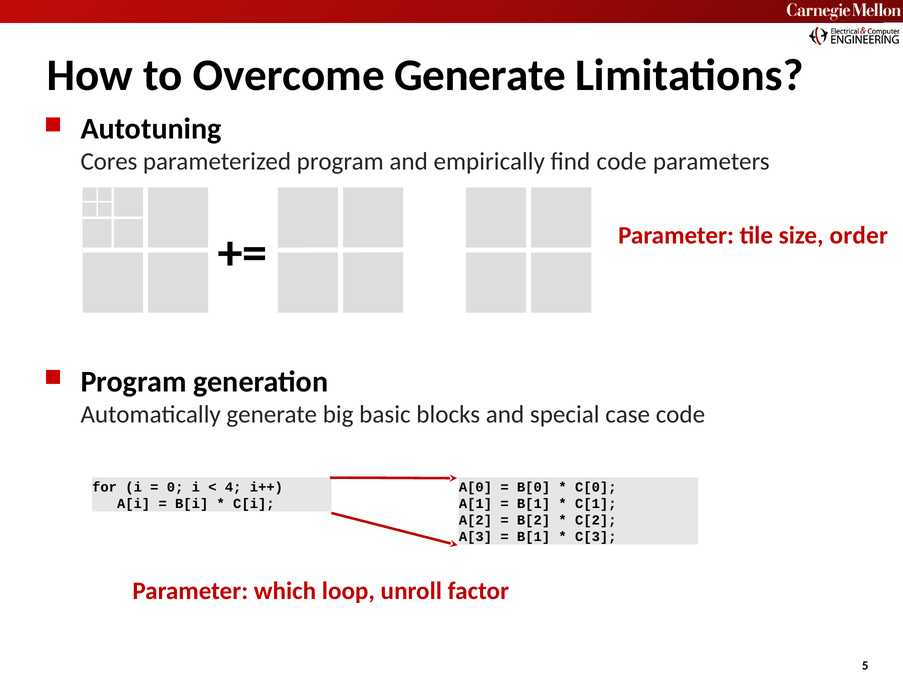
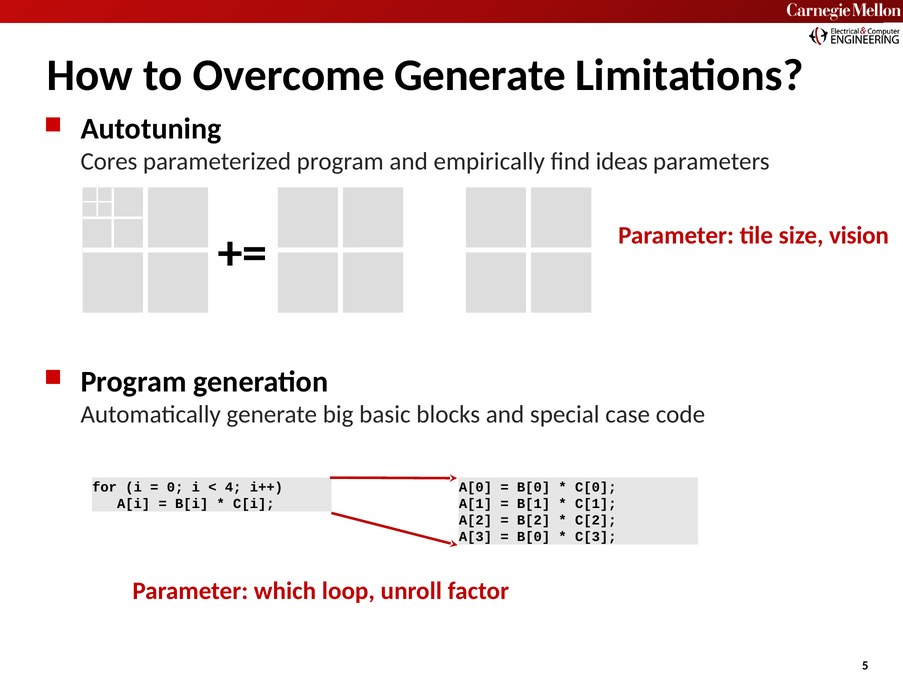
find code: code -> ideas
order: order -> vision
B[1 at (534, 537): B[1 -> B[0
